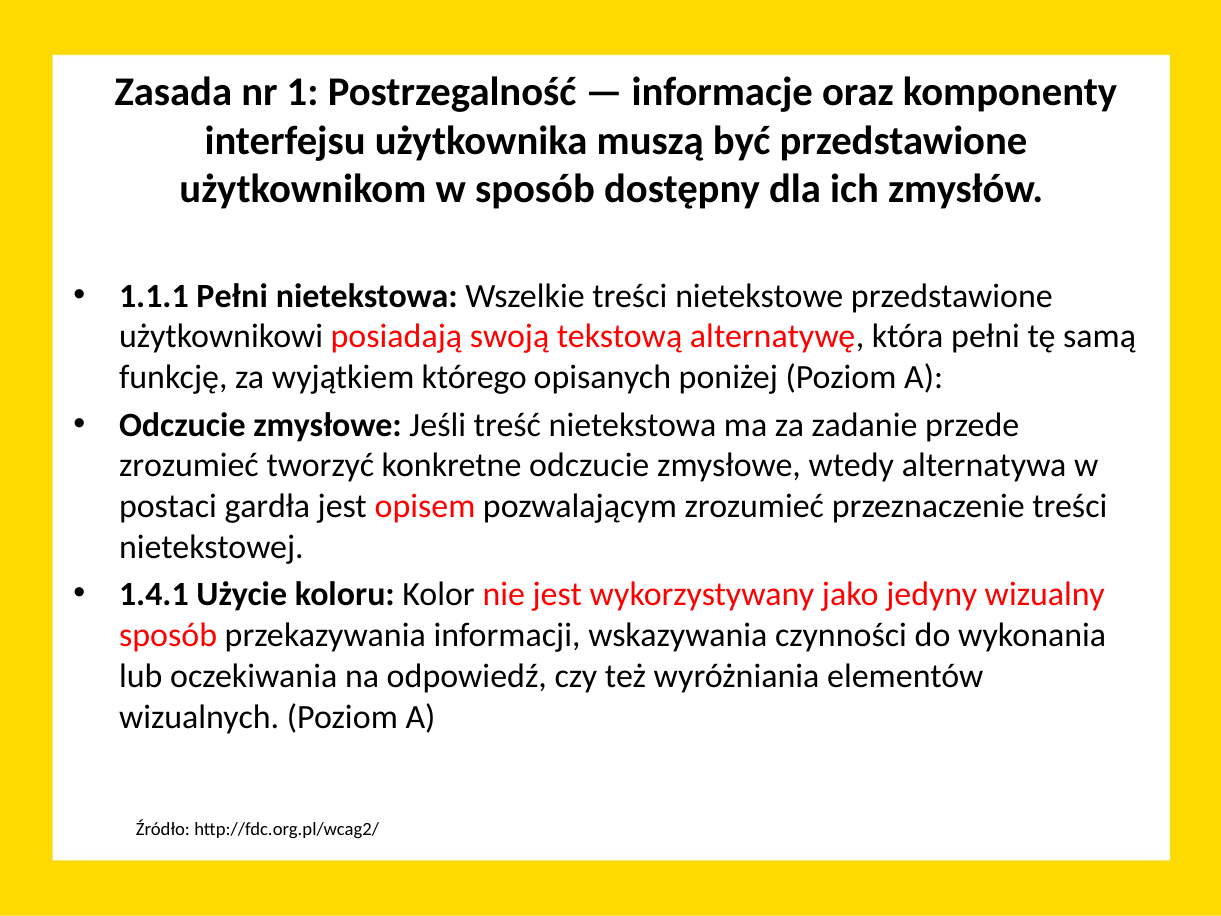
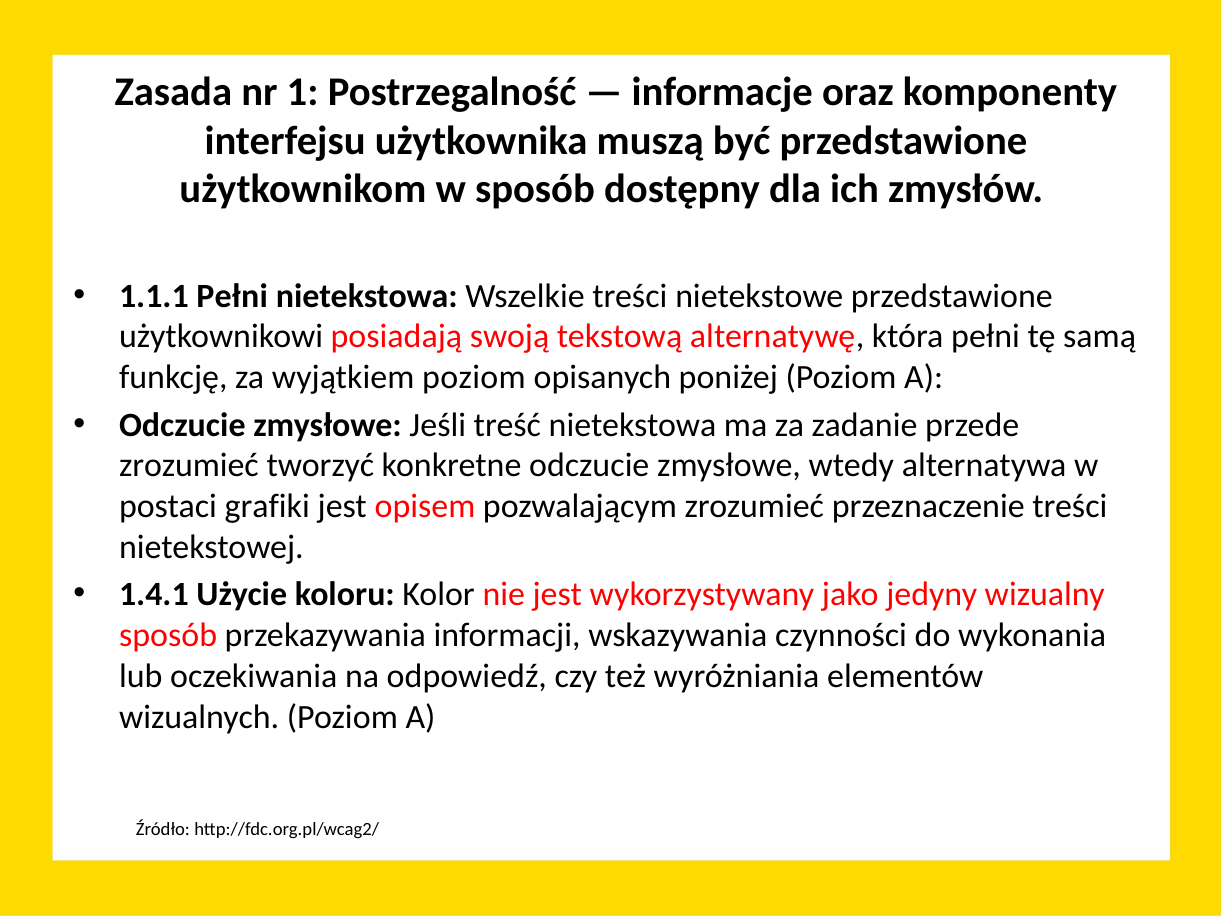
wyjątkiem którego: którego -> poziom
gardła: gardła -> grafiki
